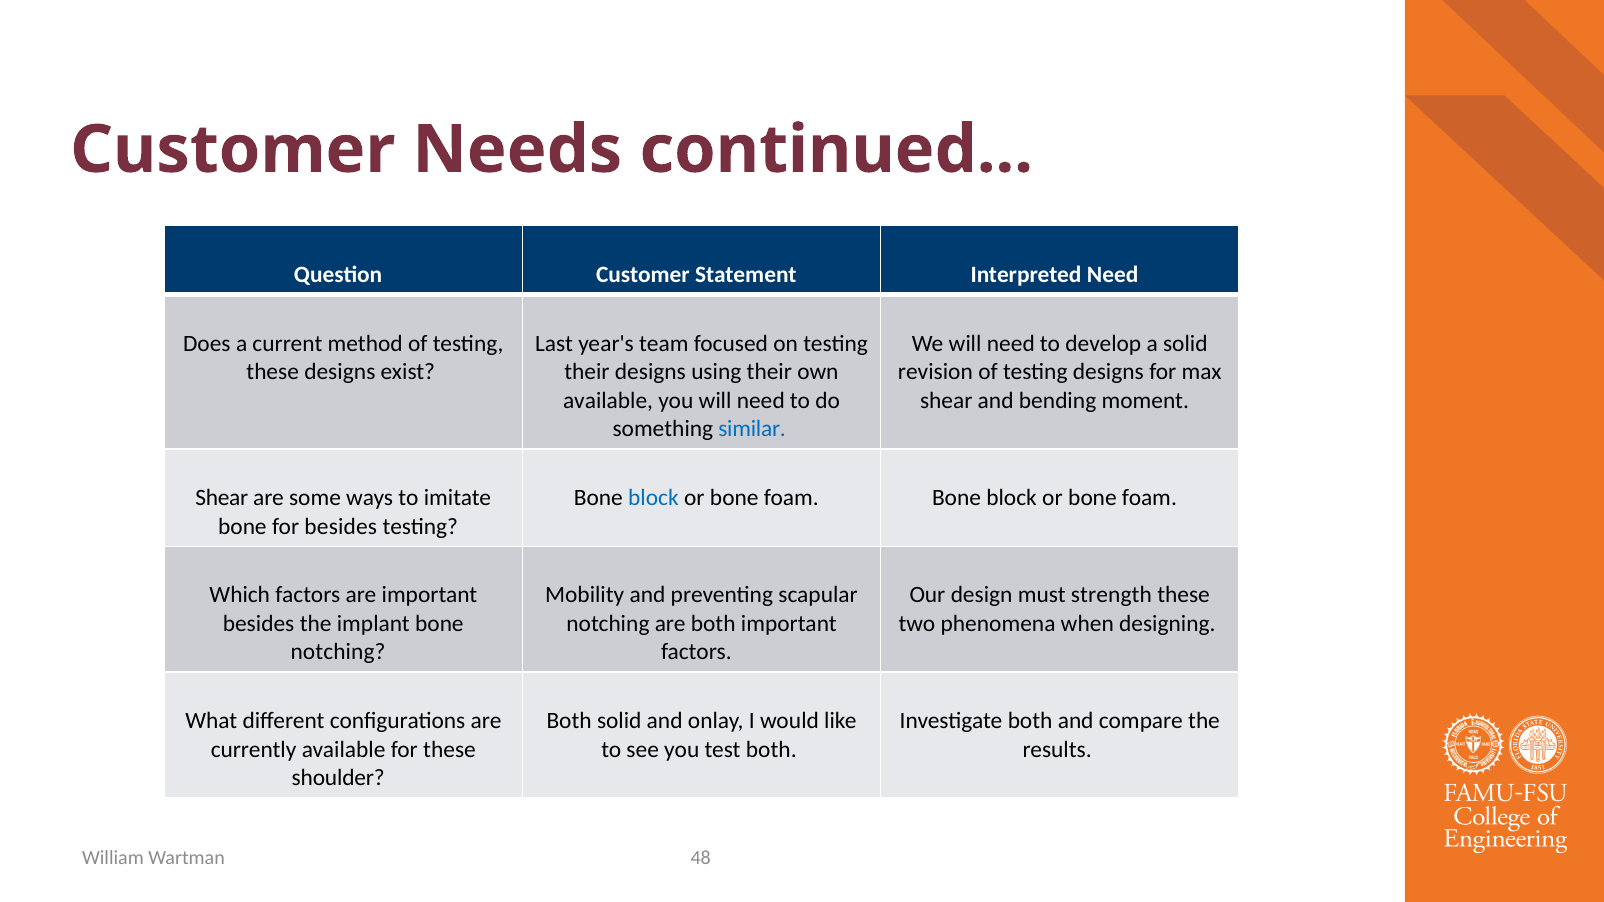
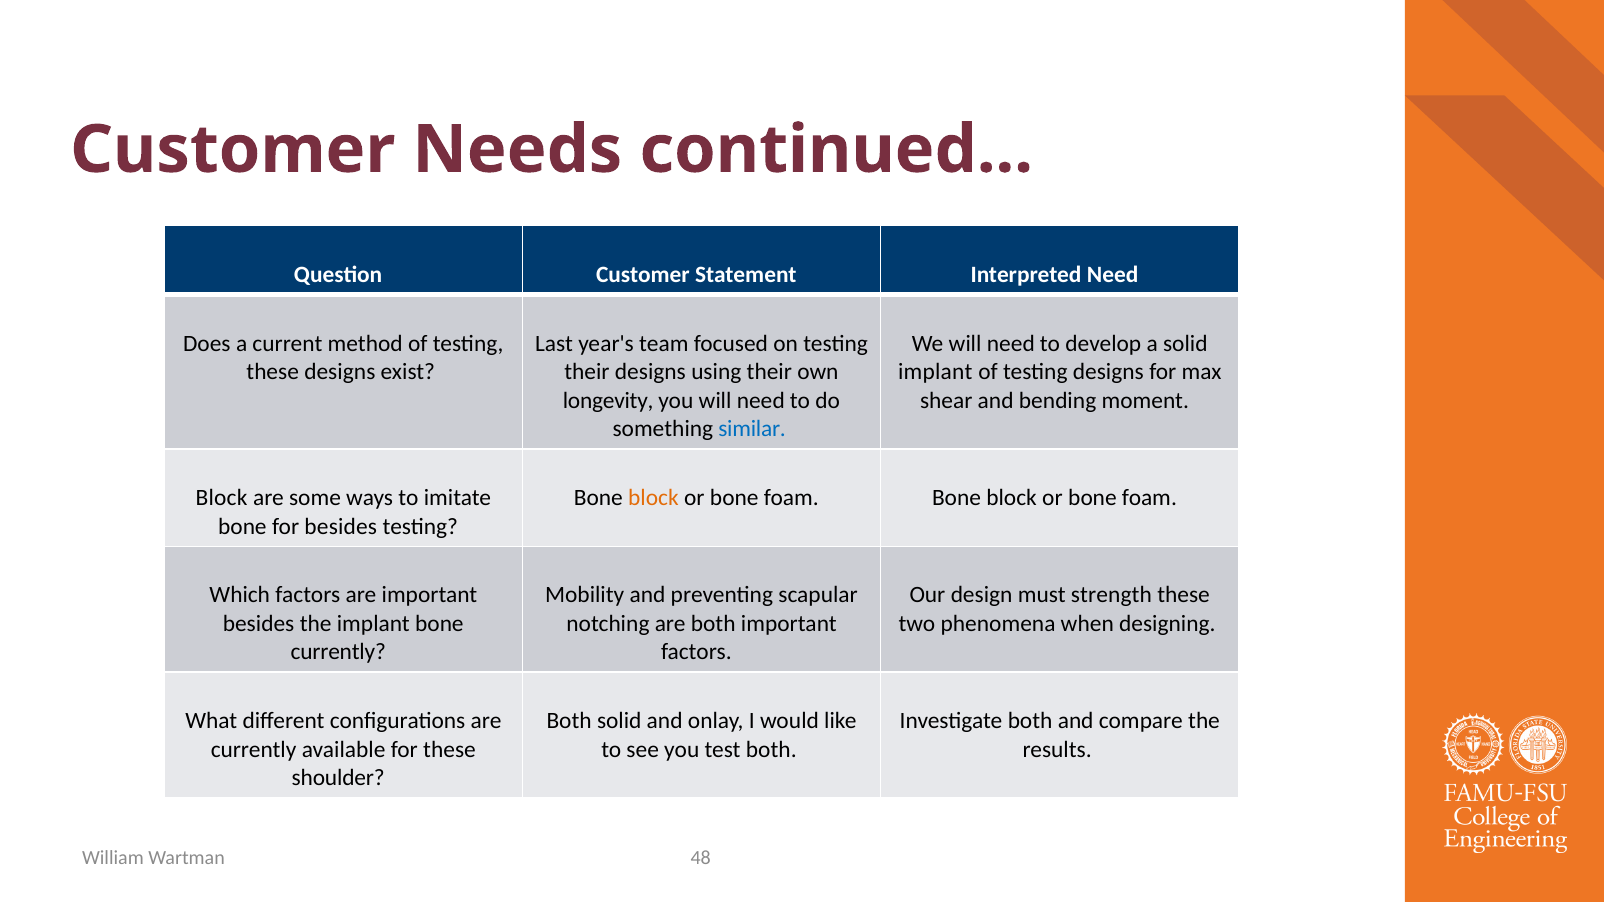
revision at (935, 372): revision -> implant
available at (608, 400): available -> longevity
Shear at (222, 498): Shear -> Block
block at (653, 498) colour: blue -> orange
notching at (338, 652): notching -> currently
